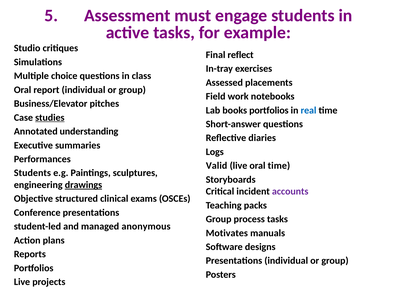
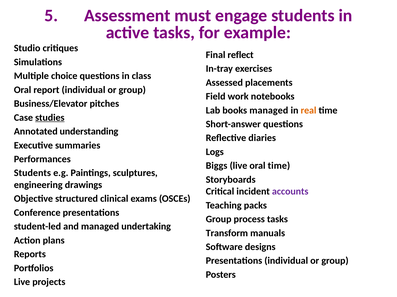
books portfolios: portfolios -> managed
real colour: blue -> orange
Valid: Valid -> Biggs
drawings underline: present -> none
anonymous: anonymous -> undertaking
Motivates: Motivates -> Transform
